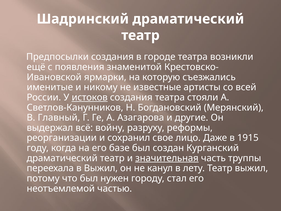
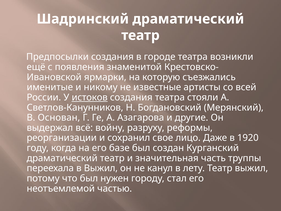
Главный: Главный -> Основан
1915: 1915 -> 1920
значительная underline: present -> none
